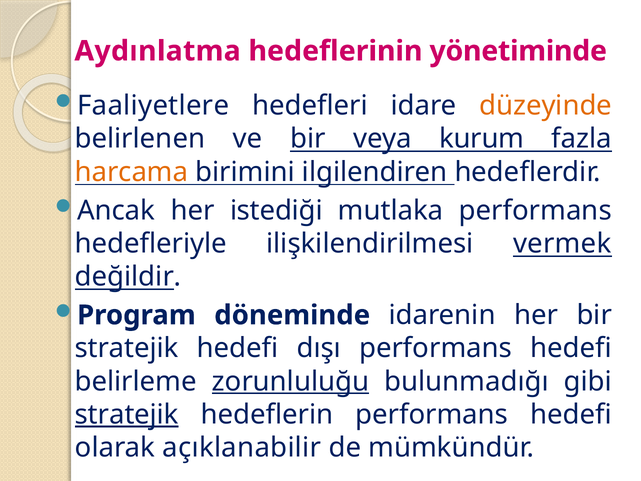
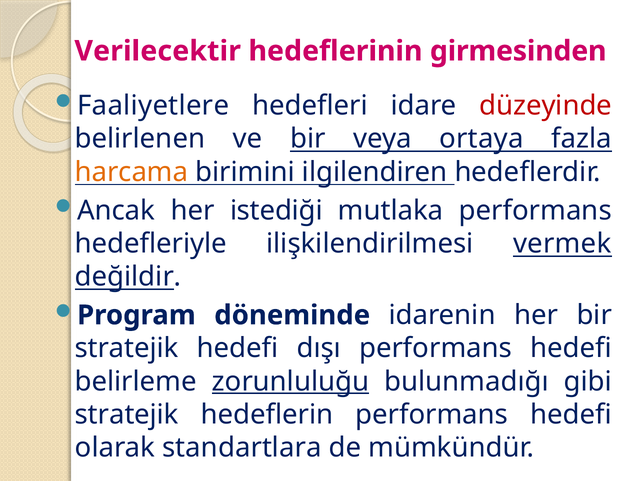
Aydınlatma: Aydınlatma -> Verilecektir
yönetiminde: yönetiminde -> girmesinden
düzeyinde colour: orange -> red
kurum: kurum -> ortaya
stratejik at (127, 414) underline: present -> none
açıklanabilir: açıklanabilir -> standartlara
